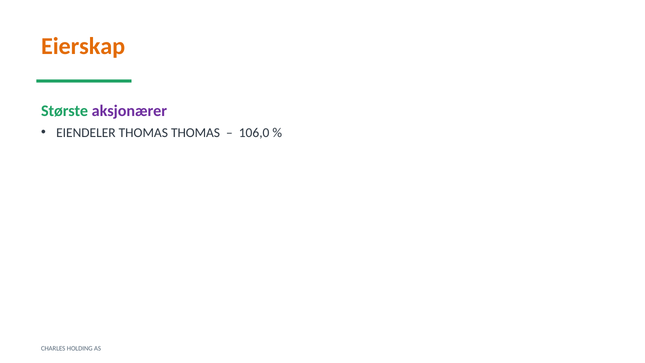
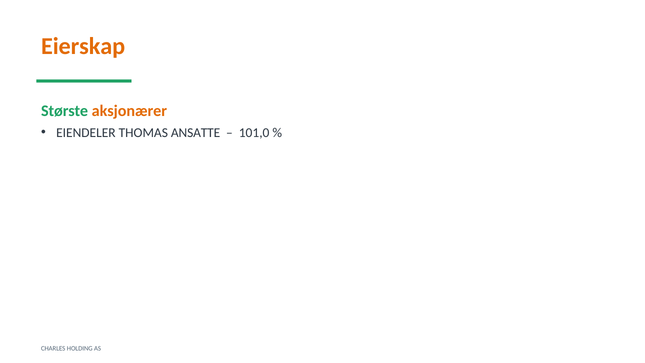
aksjonærer colour: purple -> orange
THOMAS THOMAS: THOMAS -> ANSATTE
106,0: 106,0 -> 101,0
